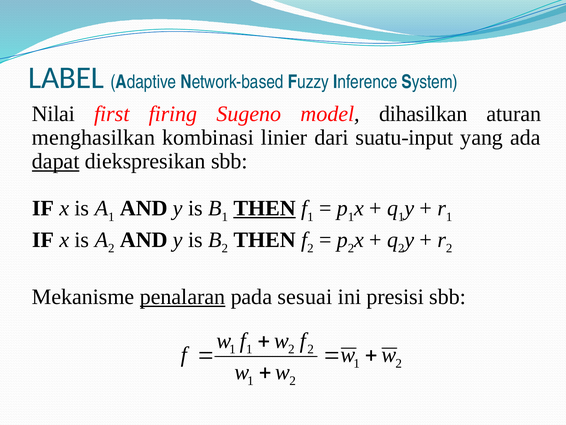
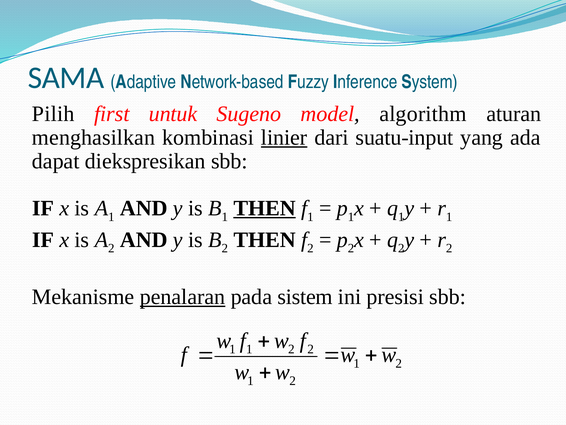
LABEL: LABEL -> SAMA
Nilai: Nilai -> Pilih
firing: firing -> untuk
dihasilkan: dihasilkan -> algorithm
linier underline: none -> present
dapat underline: present -> none
sesuai: sesuai -> sistem
